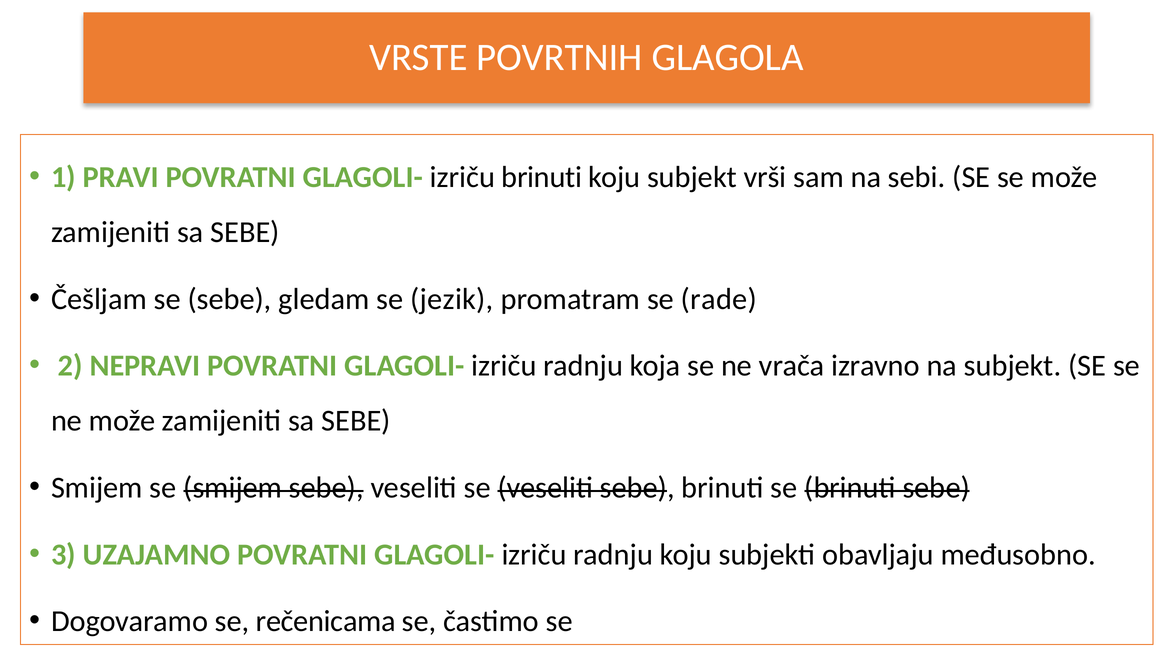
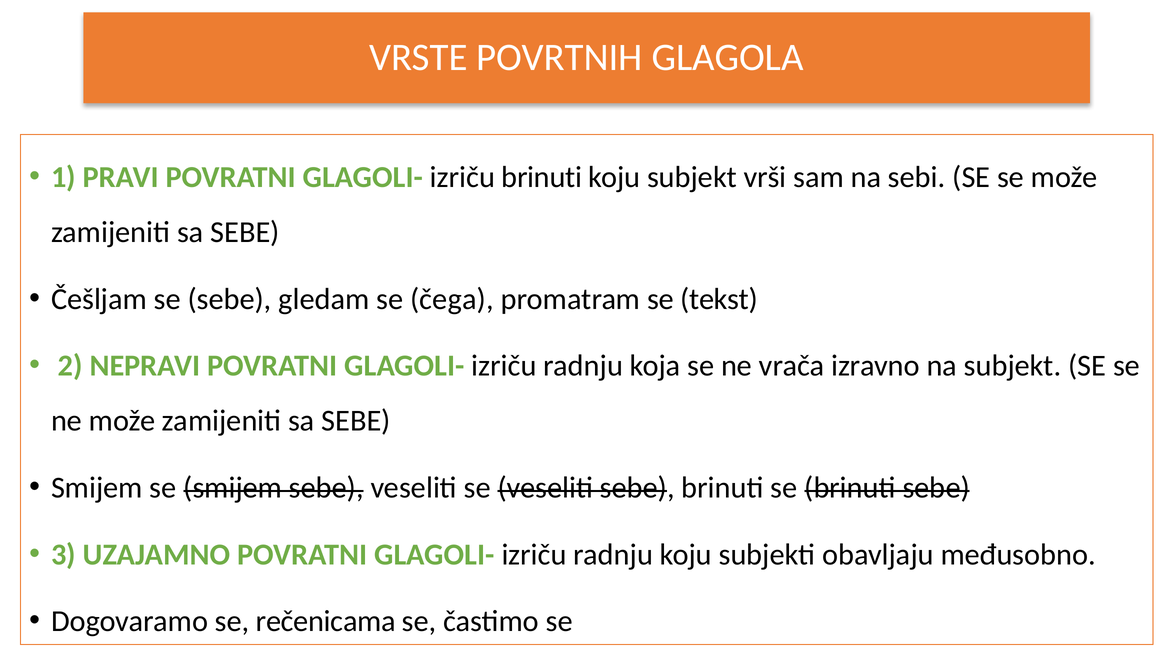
jezik: jezik -> čega
rade: rade -> tekst
